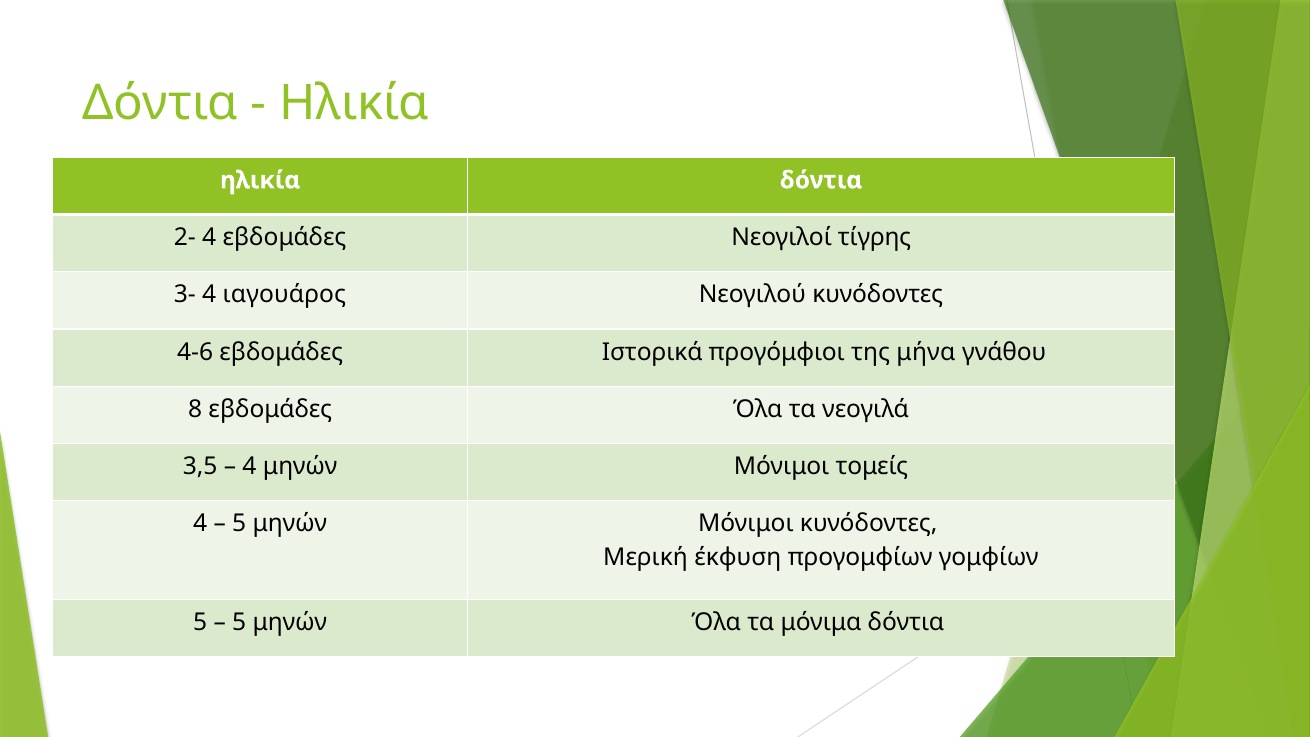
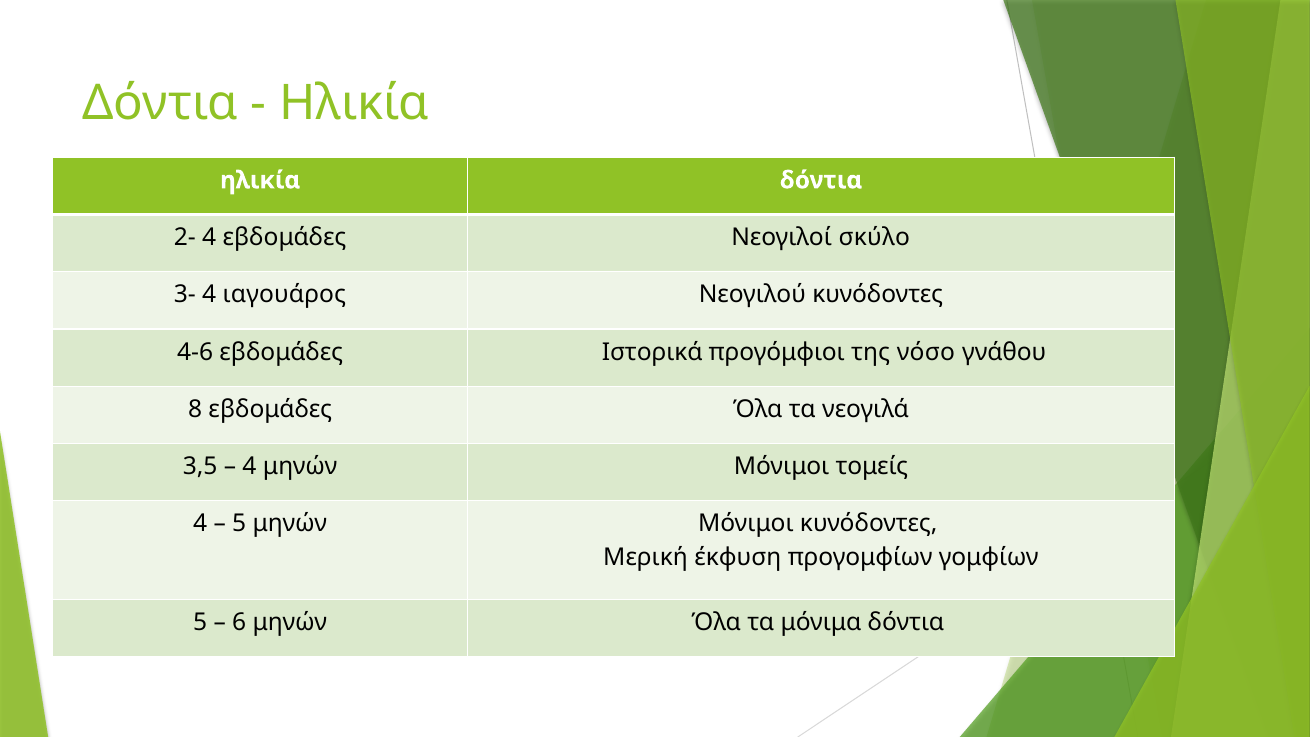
τίγρης: τίγρης -> σκύλο
μήνα: μήνα -> νόσο
5 at (239, 622): 5 -> 6
